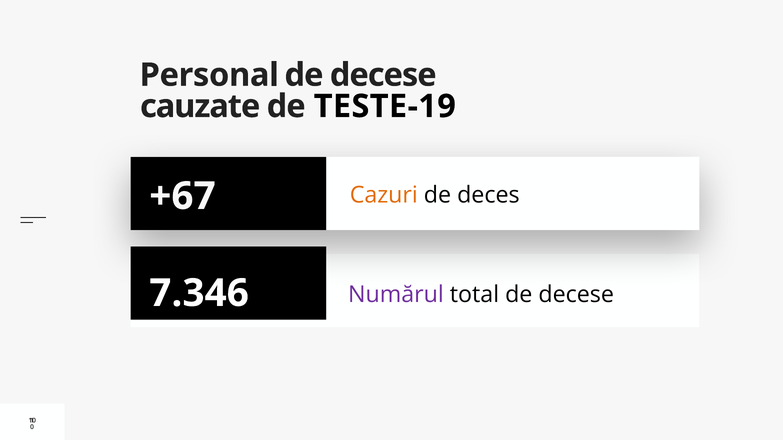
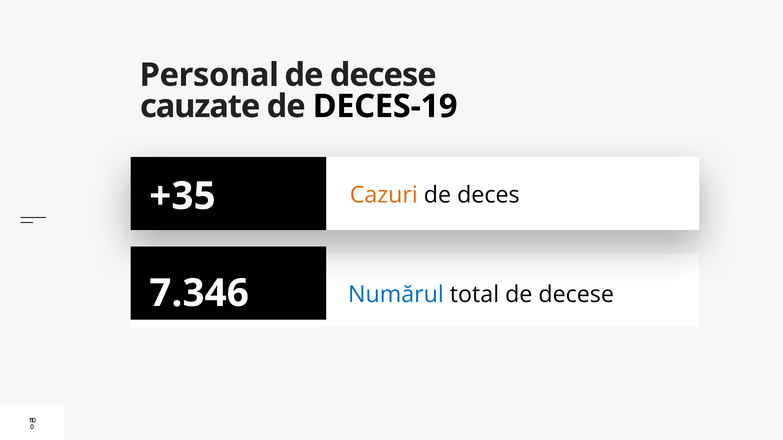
TESTE-19: TESTE-19 -> DECES-19
+67: +67 -> +35
Numărul colour: purple -> blue
